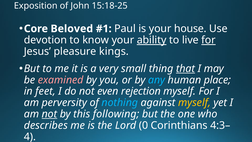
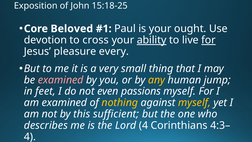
house: house -> ought
know: know -> cross
kings: kings -> every
that underline: present -> none
any colour: light blue -> yellow
place: place -> jump
rejection: rejection -> passions
am perversity: perversity -> examined
nothing colour: light blue -> yellow
not at (49, 114) underline: present -> none
following: following -> sufficient
Lord 0: 0 -> 4
